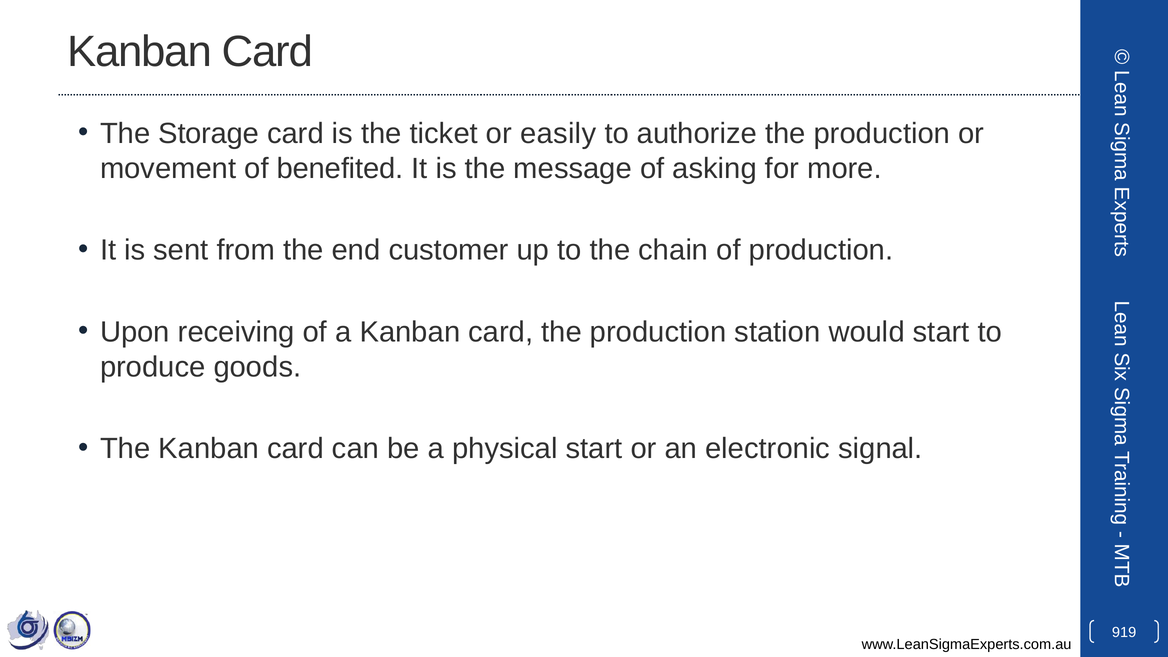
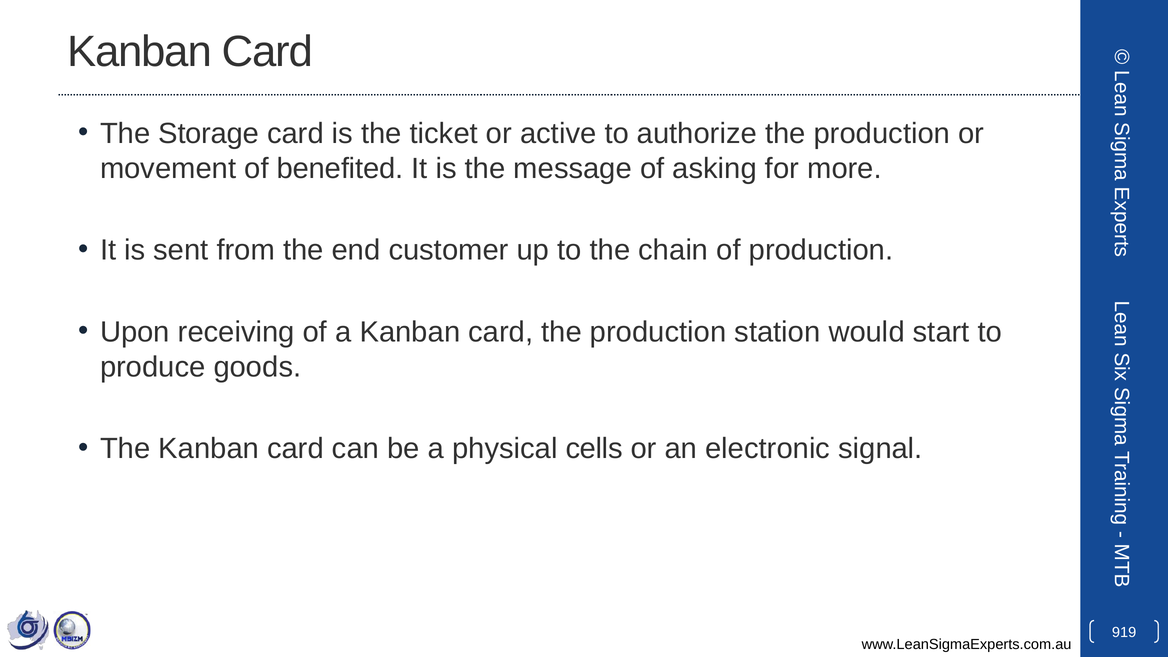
easily: easily -> active
physical start: start -> cells
